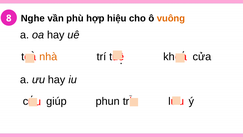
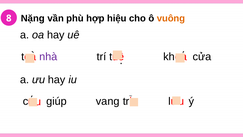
Nghe: Nghe -> Nặng
nhà colour: orange -> purple
phun: phun -> vang
